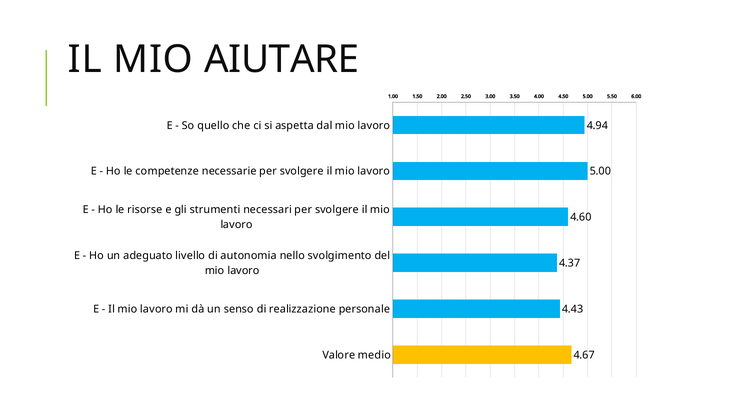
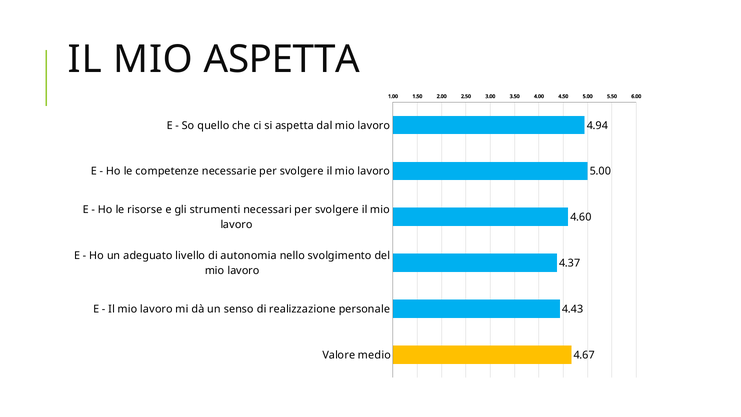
MIO AIUTARE: AIUTARE -> ASPETTA
